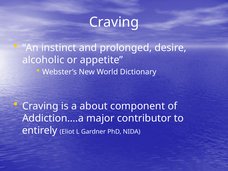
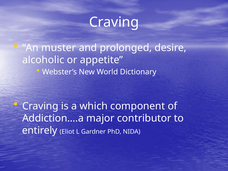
instinct: instinct -> muster
about: about -> which
